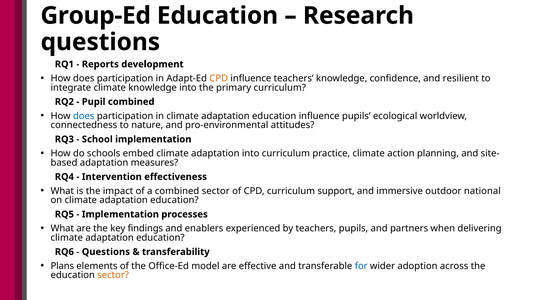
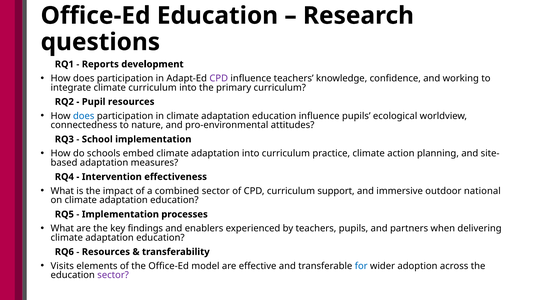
Group-Ed at (96, 16): Group-Ed -> Office-Ed
CPD at (219, 78) colour: orange -> purple
resilient: resilient -> working
climate knowledge: knowledge -> curriculum
Pupil combined: combined -> resources
Questions at (106, 252): Questions -> Resources
Plans: Plans -> Visits
sector at (113, 275) colour: orange -> purple
